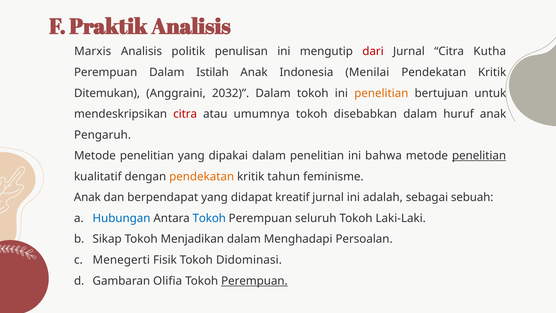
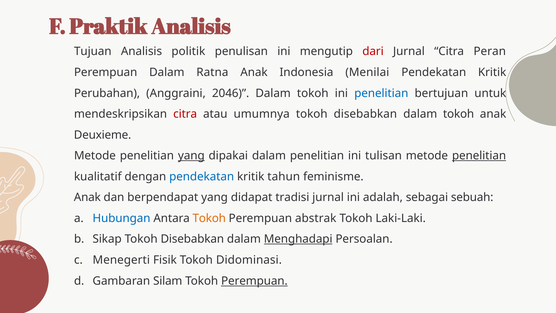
Marxis: Marxis -> Tujuan
Kutha: Kutha -> Peran
Istilah: Istilah -> Ratna
Ditemukan: Ditemukan -> Perubahan
2032: 2032 -> 2046
penelitian at (381, 93) colour: orange -> blue
huruf at (459, 114): huruf -> tokoh
Pengaruh: Pengaruh -> Deuxieme
yang at (191, 156) underline: none -> present
bahwa: bahwa -> tulisan
pendekatan at (202, 176) colour: orange -> blue
kreatif: kreatif -> tradisi
Tokoh at (209, 218) colour: blue -> orange
seluruh: seluruh -> abstrak
Sikap Tokoh Menjadikan: Menjadikan -> Disebabkan
Menghadapi underline: none -> present
Olifia: Olifia -> Silam
